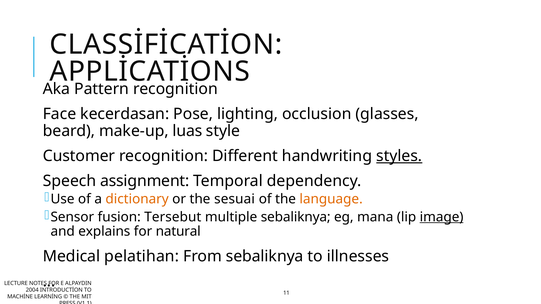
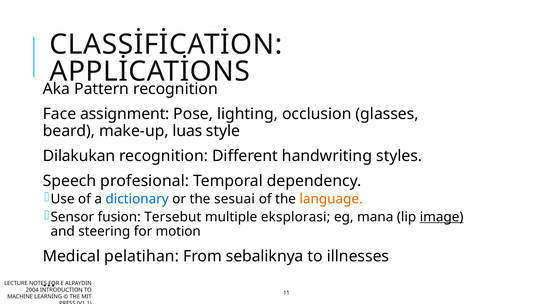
kecerdasan: kecerdasan -> assignment
Customer: Customer -> Dilakukan
styles underline: present -> none
assignment: assignment -> profesional
dictionary colour: orange -> blue
multiple sebaliknya: sebaliknya -> eksplorasi
explains: explains -> steering
natural: natural -> motion
